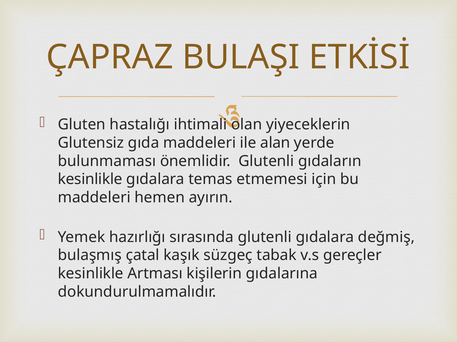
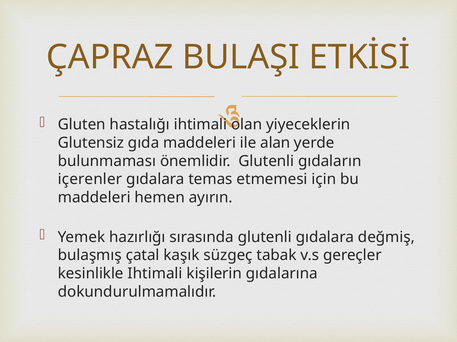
kesinlikle at (90, 180): kesinlikle -> içerenler
kesinlikle Artması: Artması -> Ihtimali
